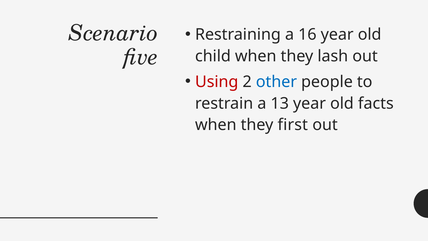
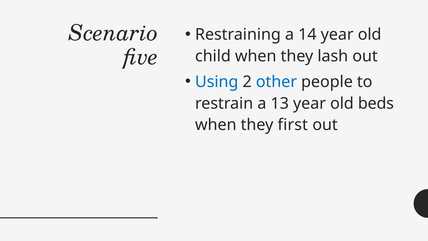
16: 16 -> 14
Using colour: red -> blue
facts: facts -> beds
